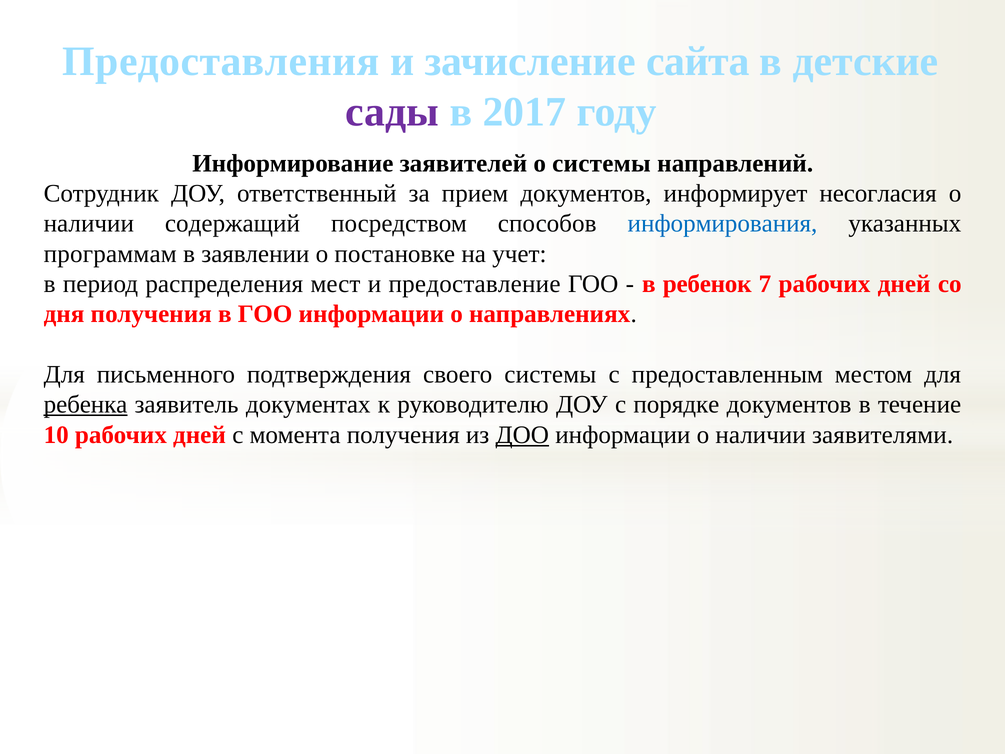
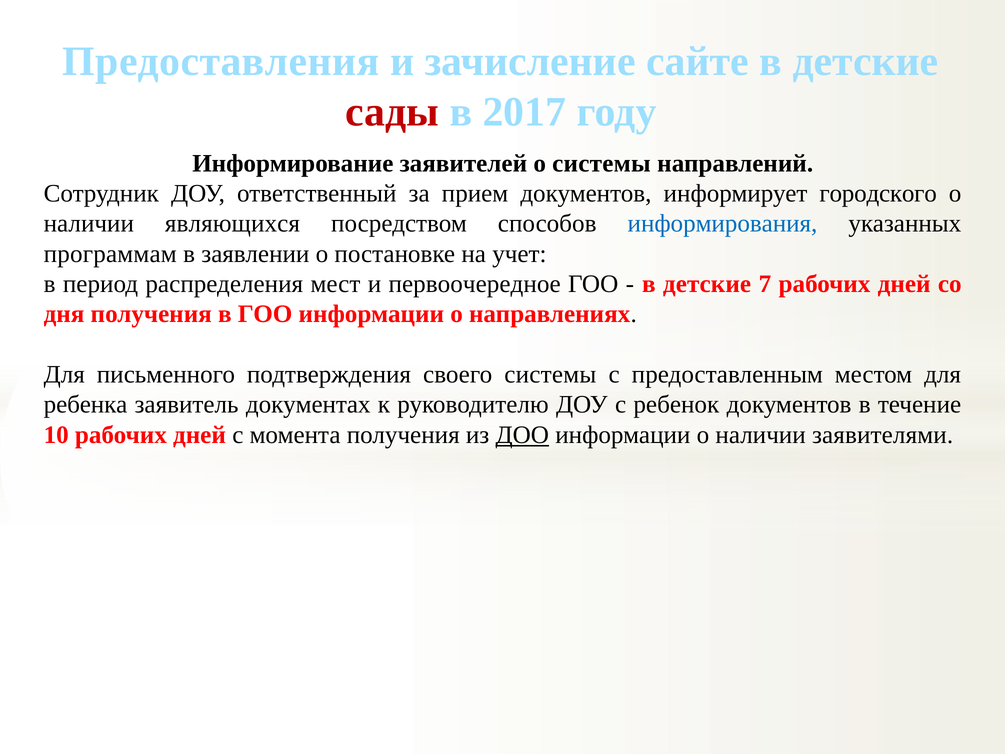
сайта: сайта -> сайте
сады colour: purple -> red
несогласия: несогласия -> городского
содержащий: содержащий -> являющихся
предоставление: предоставление -> первоочередное
ребенок at (707, 284): ребенок -> детские
ребенка underline: present -> none
порядке: порядке -> ребенок
